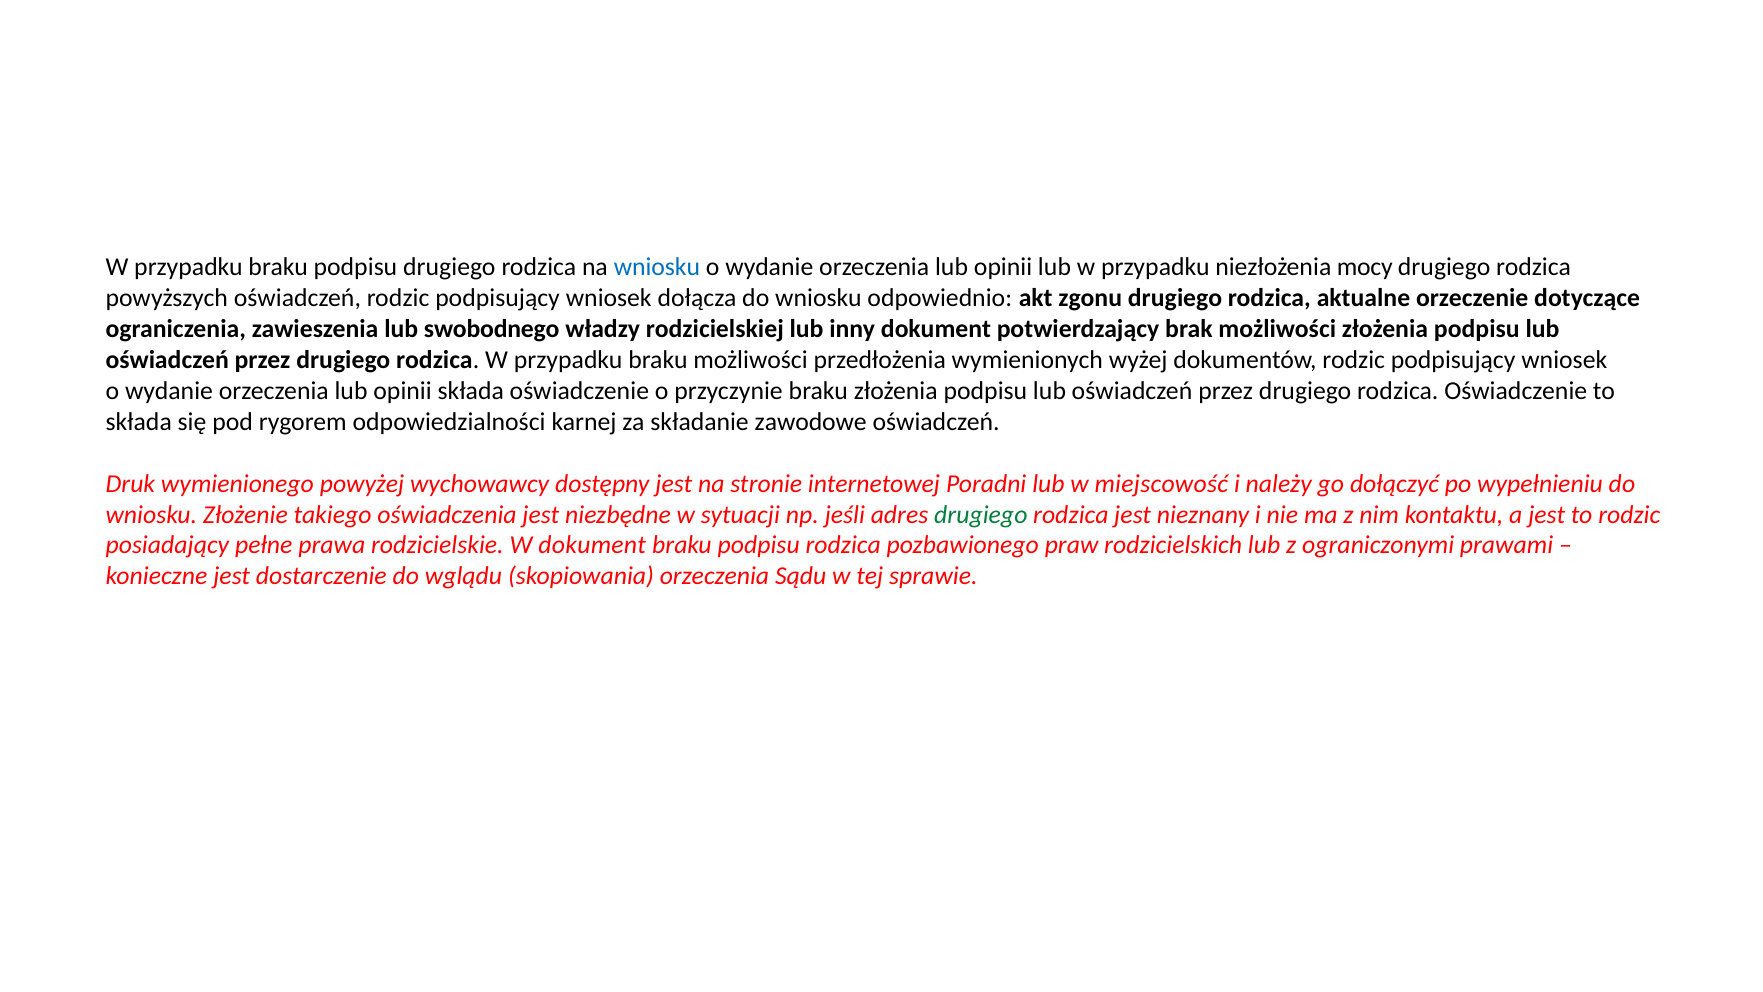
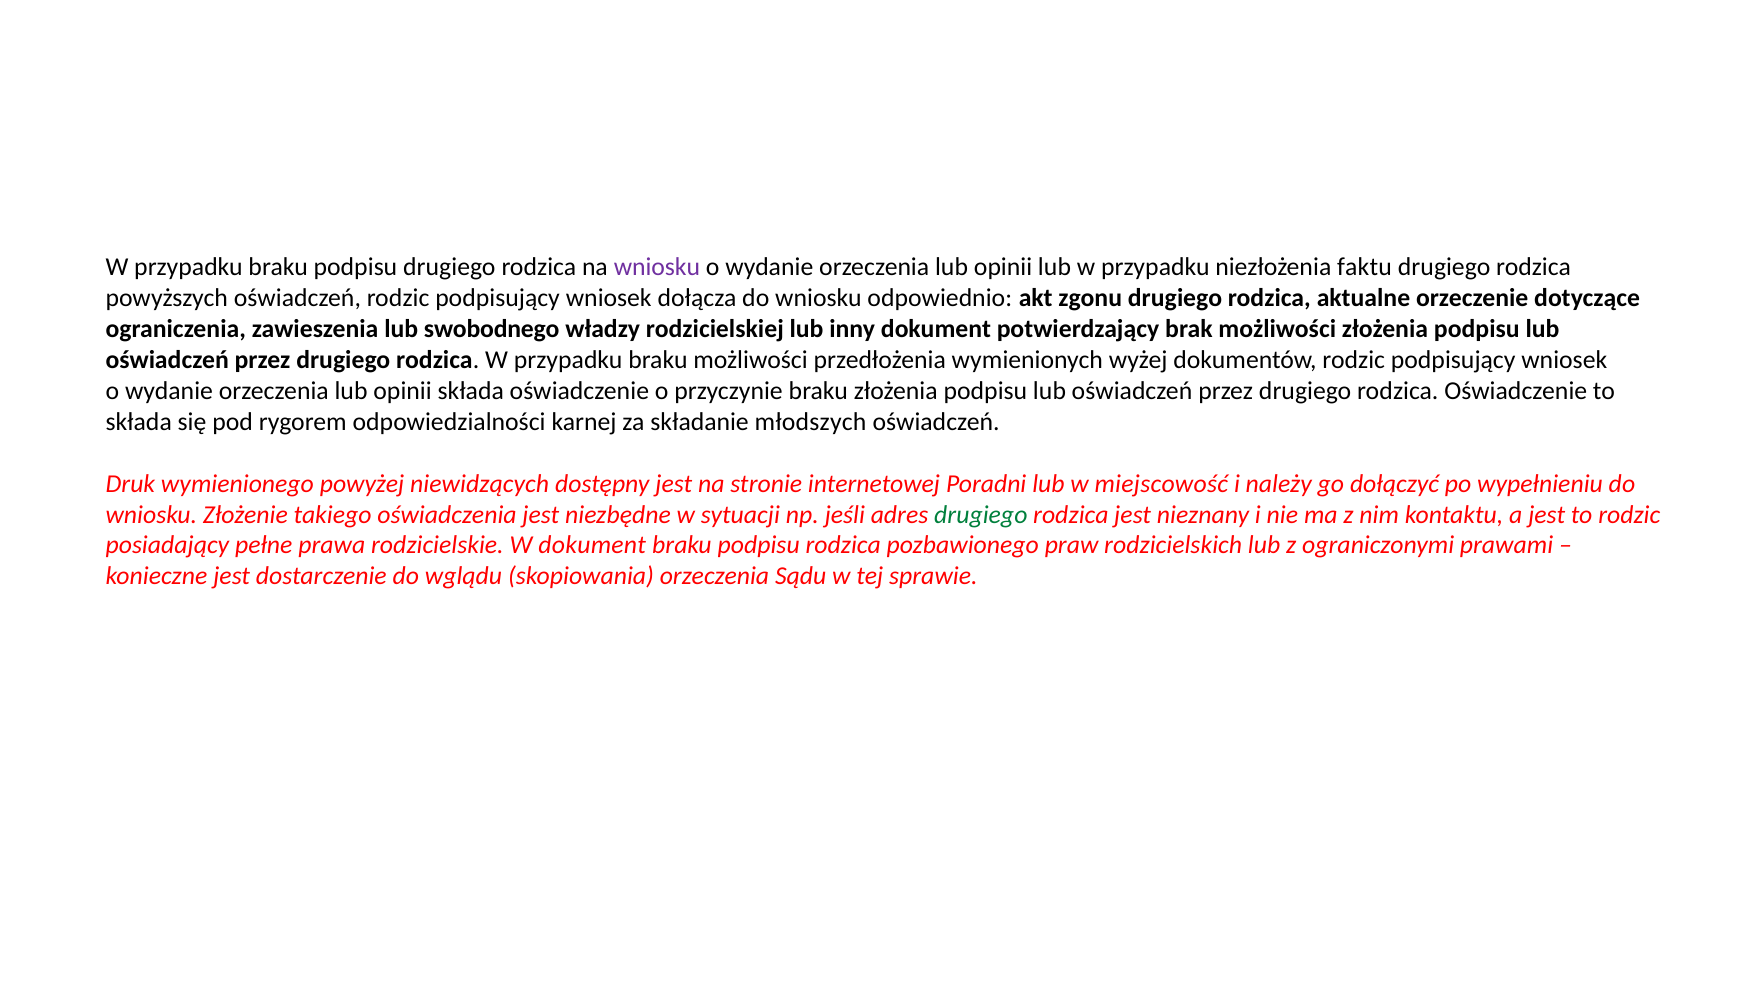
wniosku at (657, 267) colour: blue -> purple
mocy: mocy -> faktu
zawodowe: zawodowe -> młodszych
wychowawcy: wychowawcy -> niewidzących
